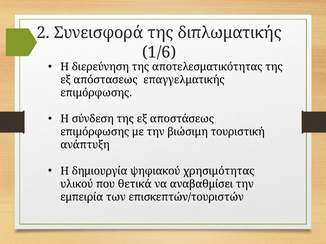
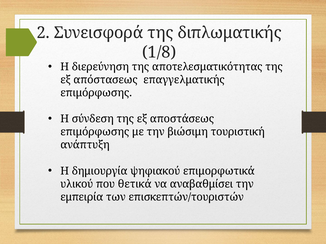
1/6: 1/6 -> 1/8
χρησιμότητας: χρησιμότητας -> επιμορφωτικά
